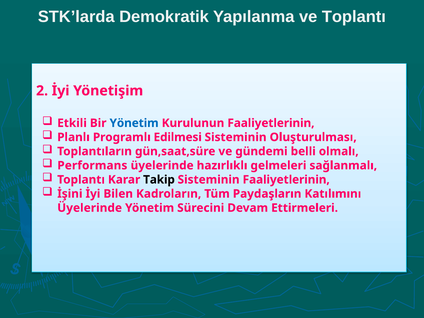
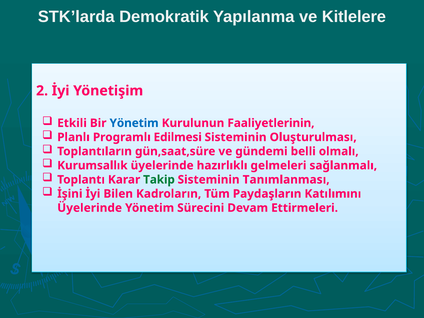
ve Toplantı: Toplantı -> Kitlelere
Performans: Performans -> Kurumsallık
Takip colour: black -> green
Sisteminin Faaliyetlerinin: Faaliyetlerinin -> Tanımlanması
